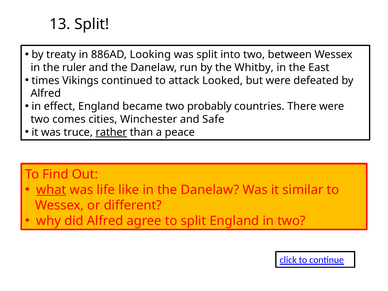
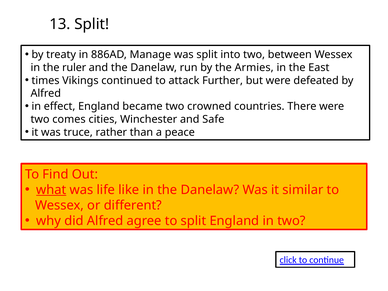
Looking: Looking -> Manage
Whitby: Whitby -> Armies
Looked: Looked -> Further
probably: probably -> crowned
rather underline: present -> none
